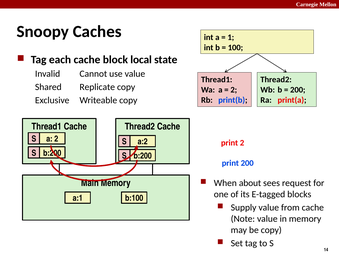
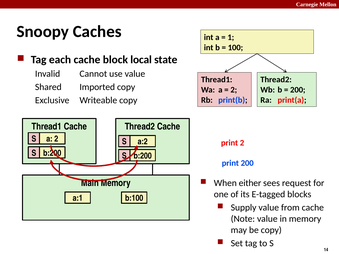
Replicate: Replicate -> Imported
about: about -> either
